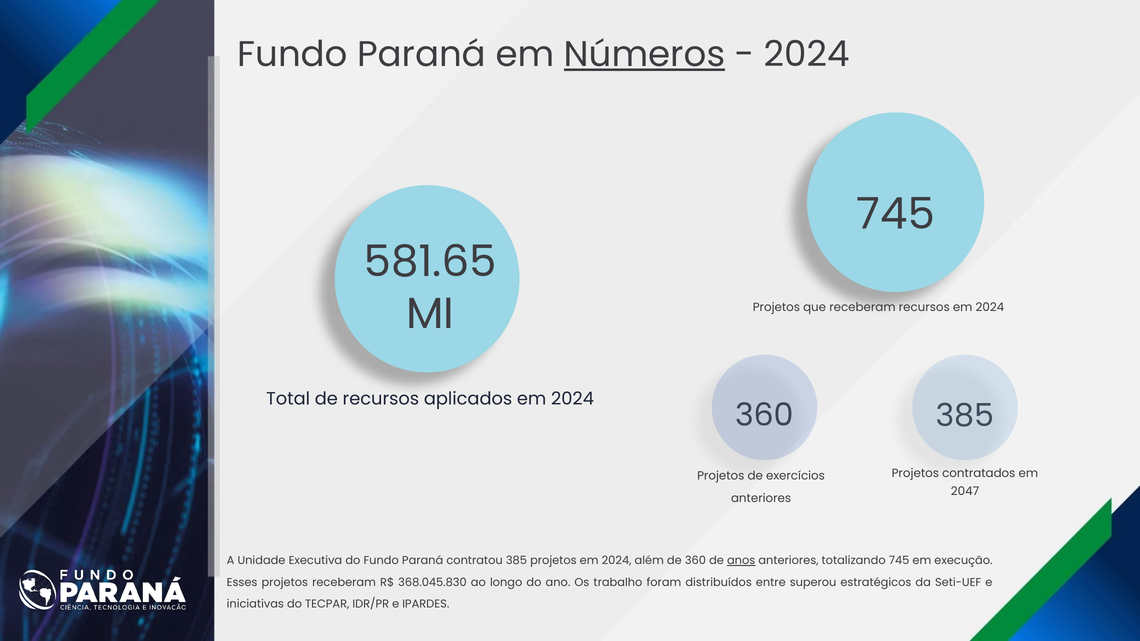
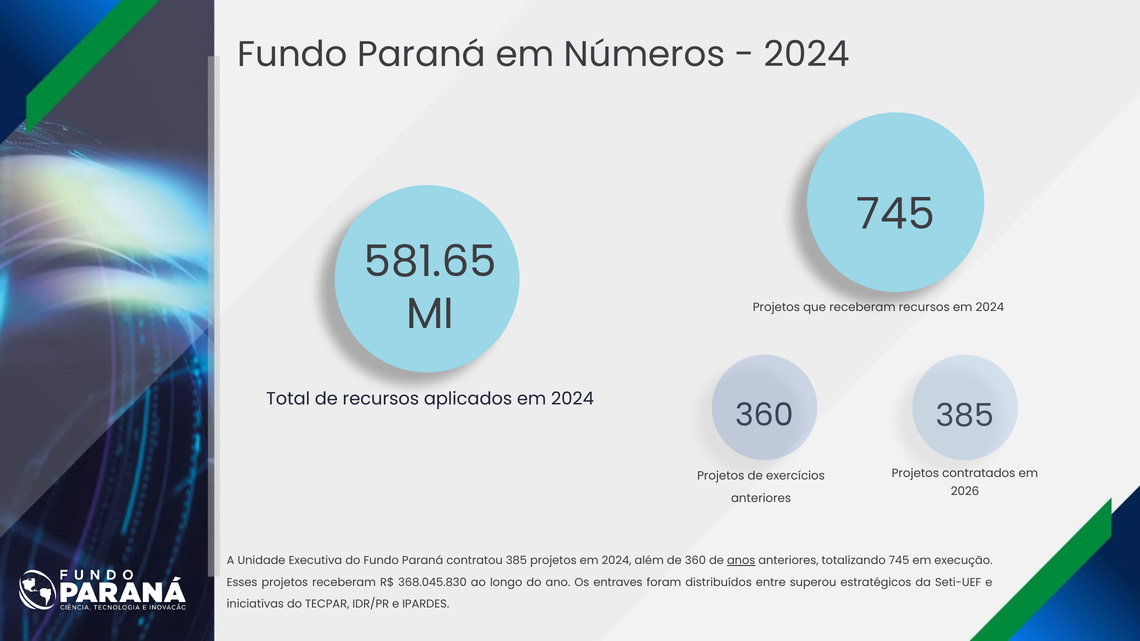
Números underline: present -> none
2047: 2047 -> 2026
trabalho: trabalho -> entraves
